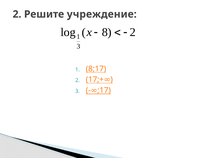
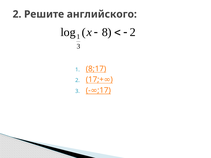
учреждение: учреждение -> английского
